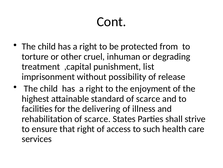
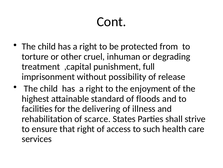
list: list -> full
standard of scarce: scarce -> floods
